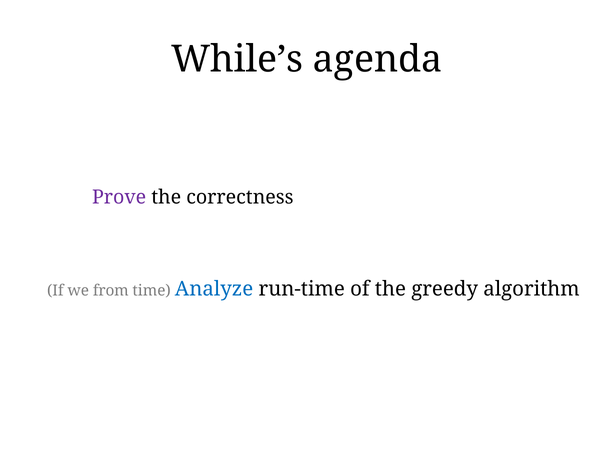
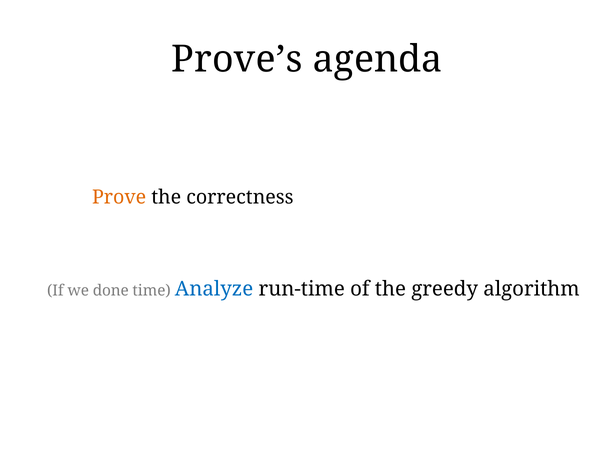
While’s: While’s -> Prove’s
Prove colour: purple -> orange
from: from -> done
